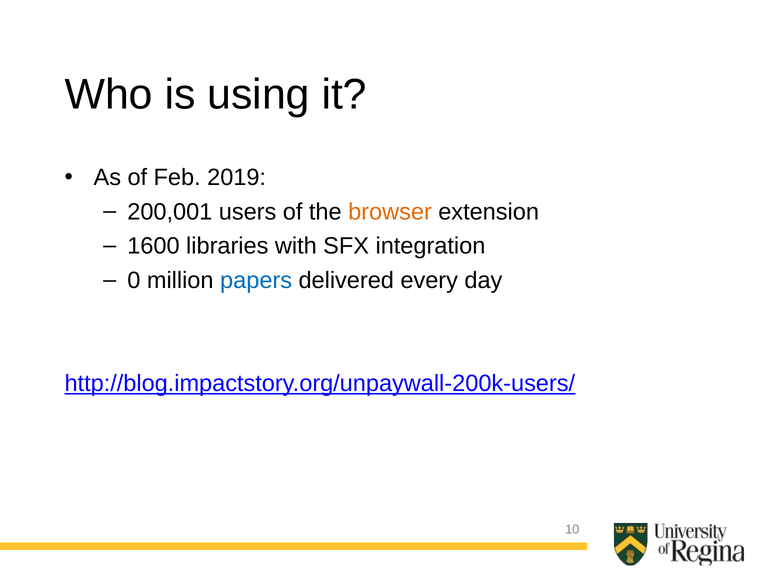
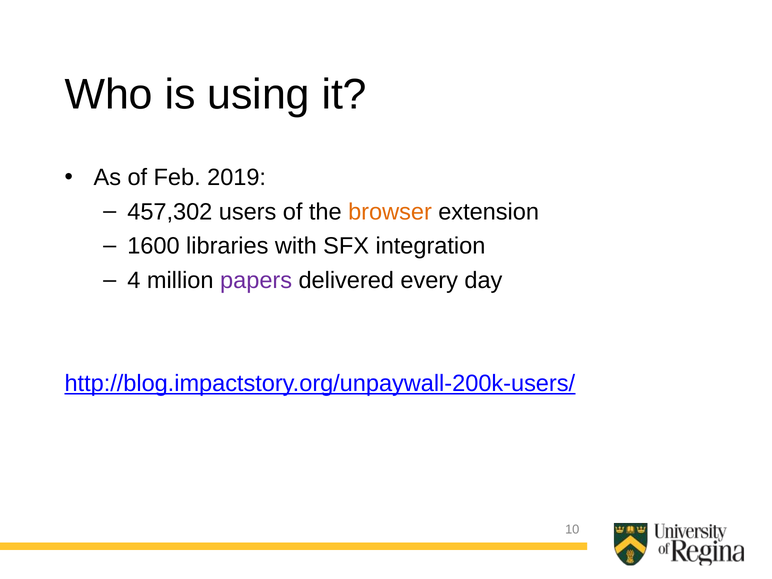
200,001: 200,001 -> 457,302
0: 0 -> 4
papers colour: blue -> purple
